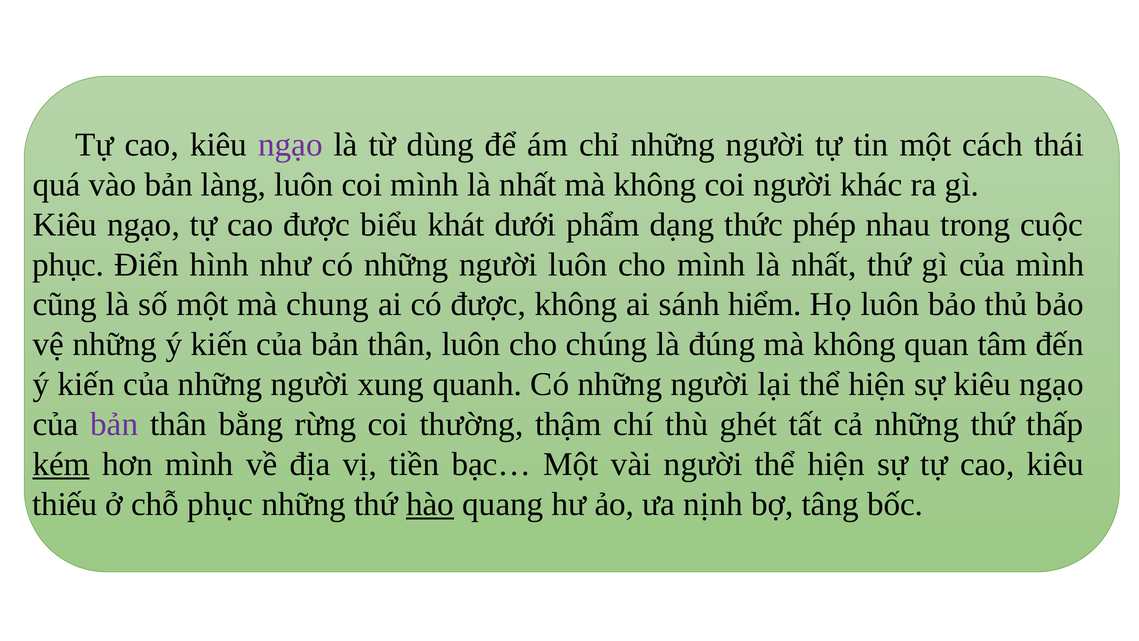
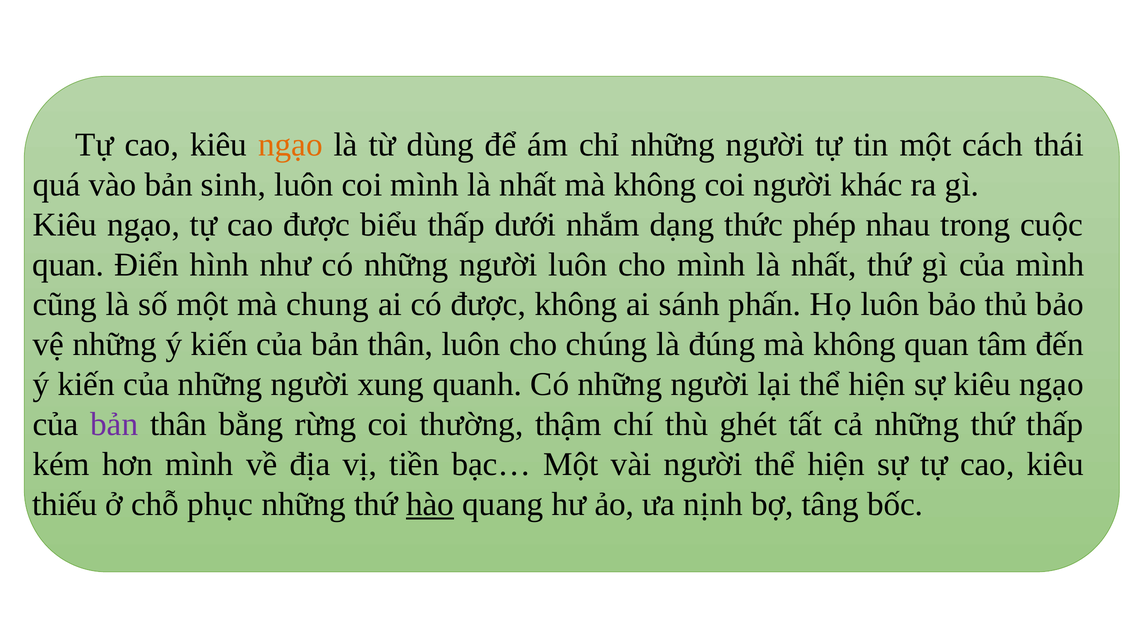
ngạo at (290, 145) colour: purple -> orange
làng: làng -> sinh
biểu khát: khát -> thấp
phẩm: phẩm -> nhắm
phục at (68, 264): phục -> quan
hiểm: hiểm -> phấn
kém underline: present -> none
